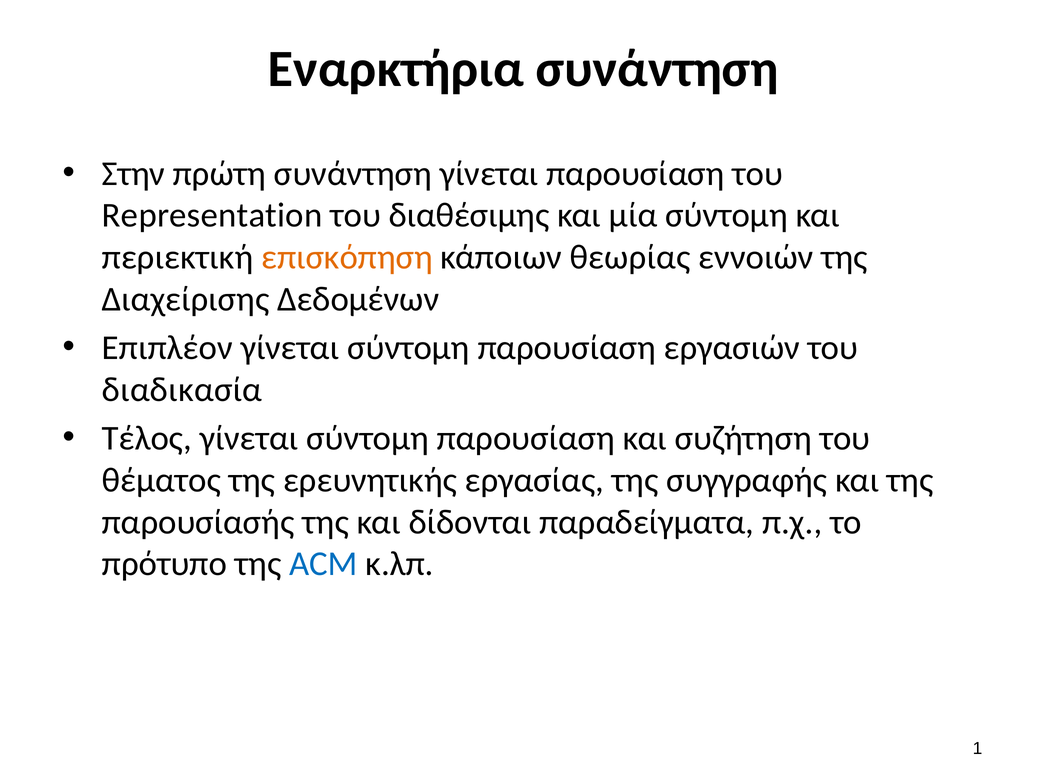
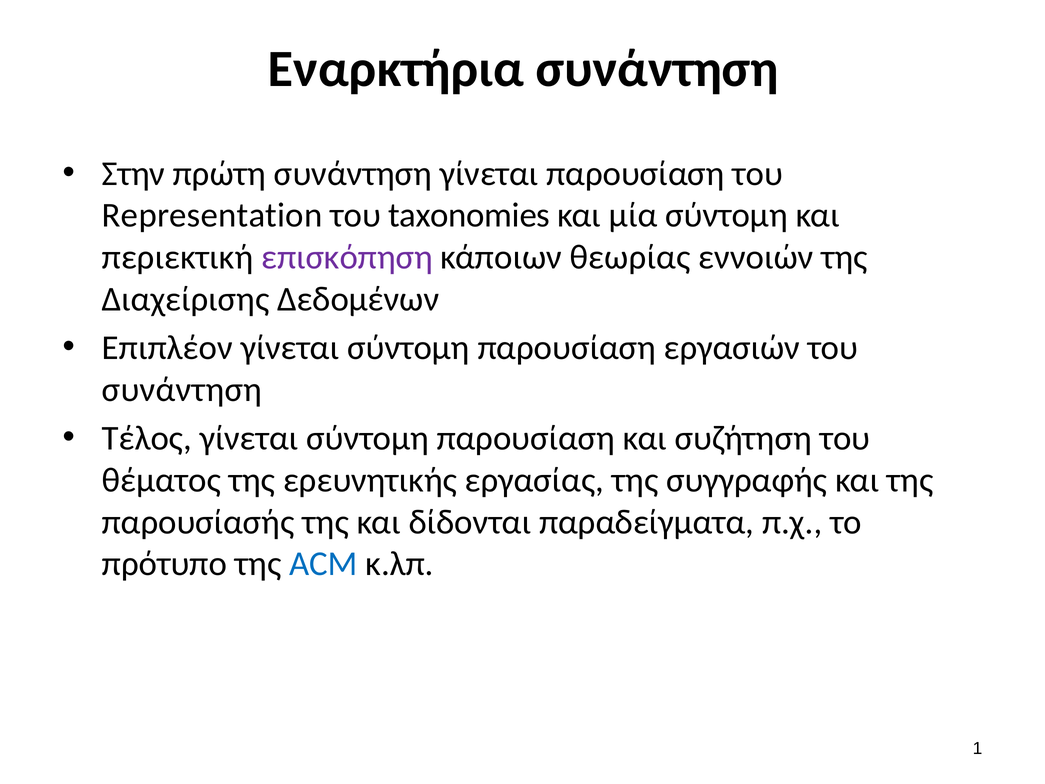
διαθέσιμης: διαθέσιμης -> taxonomies
επισκόπηση colour: orange -> purple
διαδικασία at (182, 390): διαδικασία -> συνάντηση
